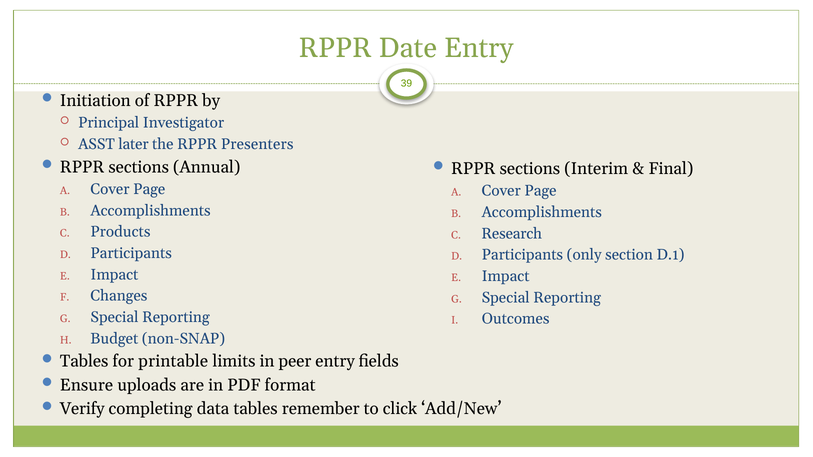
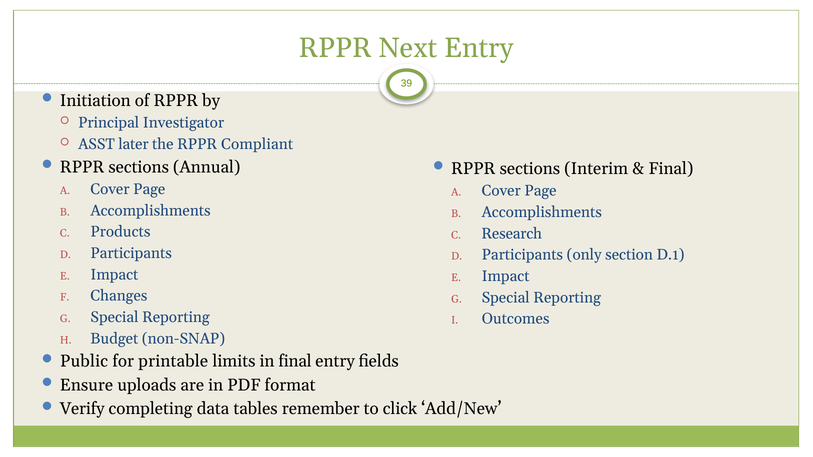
Date: Date -> Next
Presenters: Presenters -> Compliant
Tables at (84, 362): Tables -> Public
in peer: peer -> final
